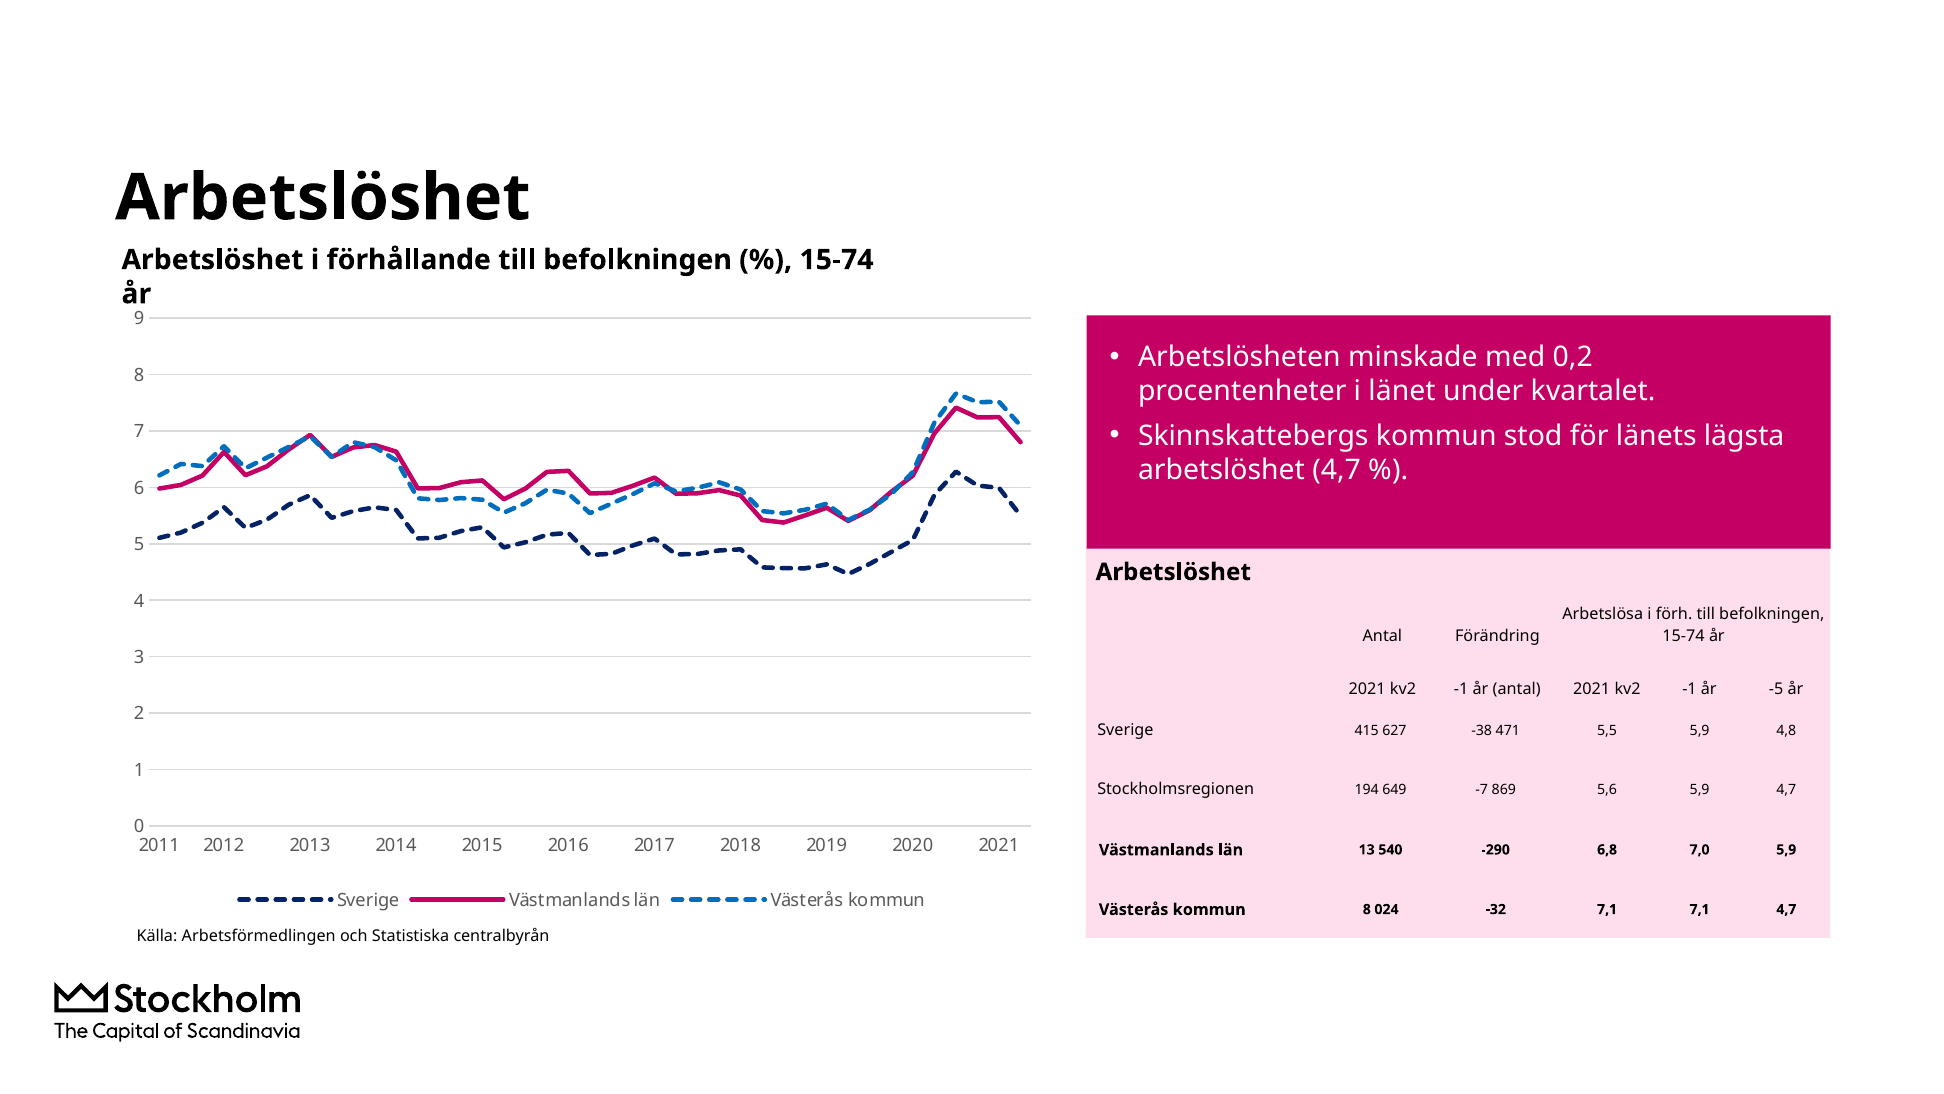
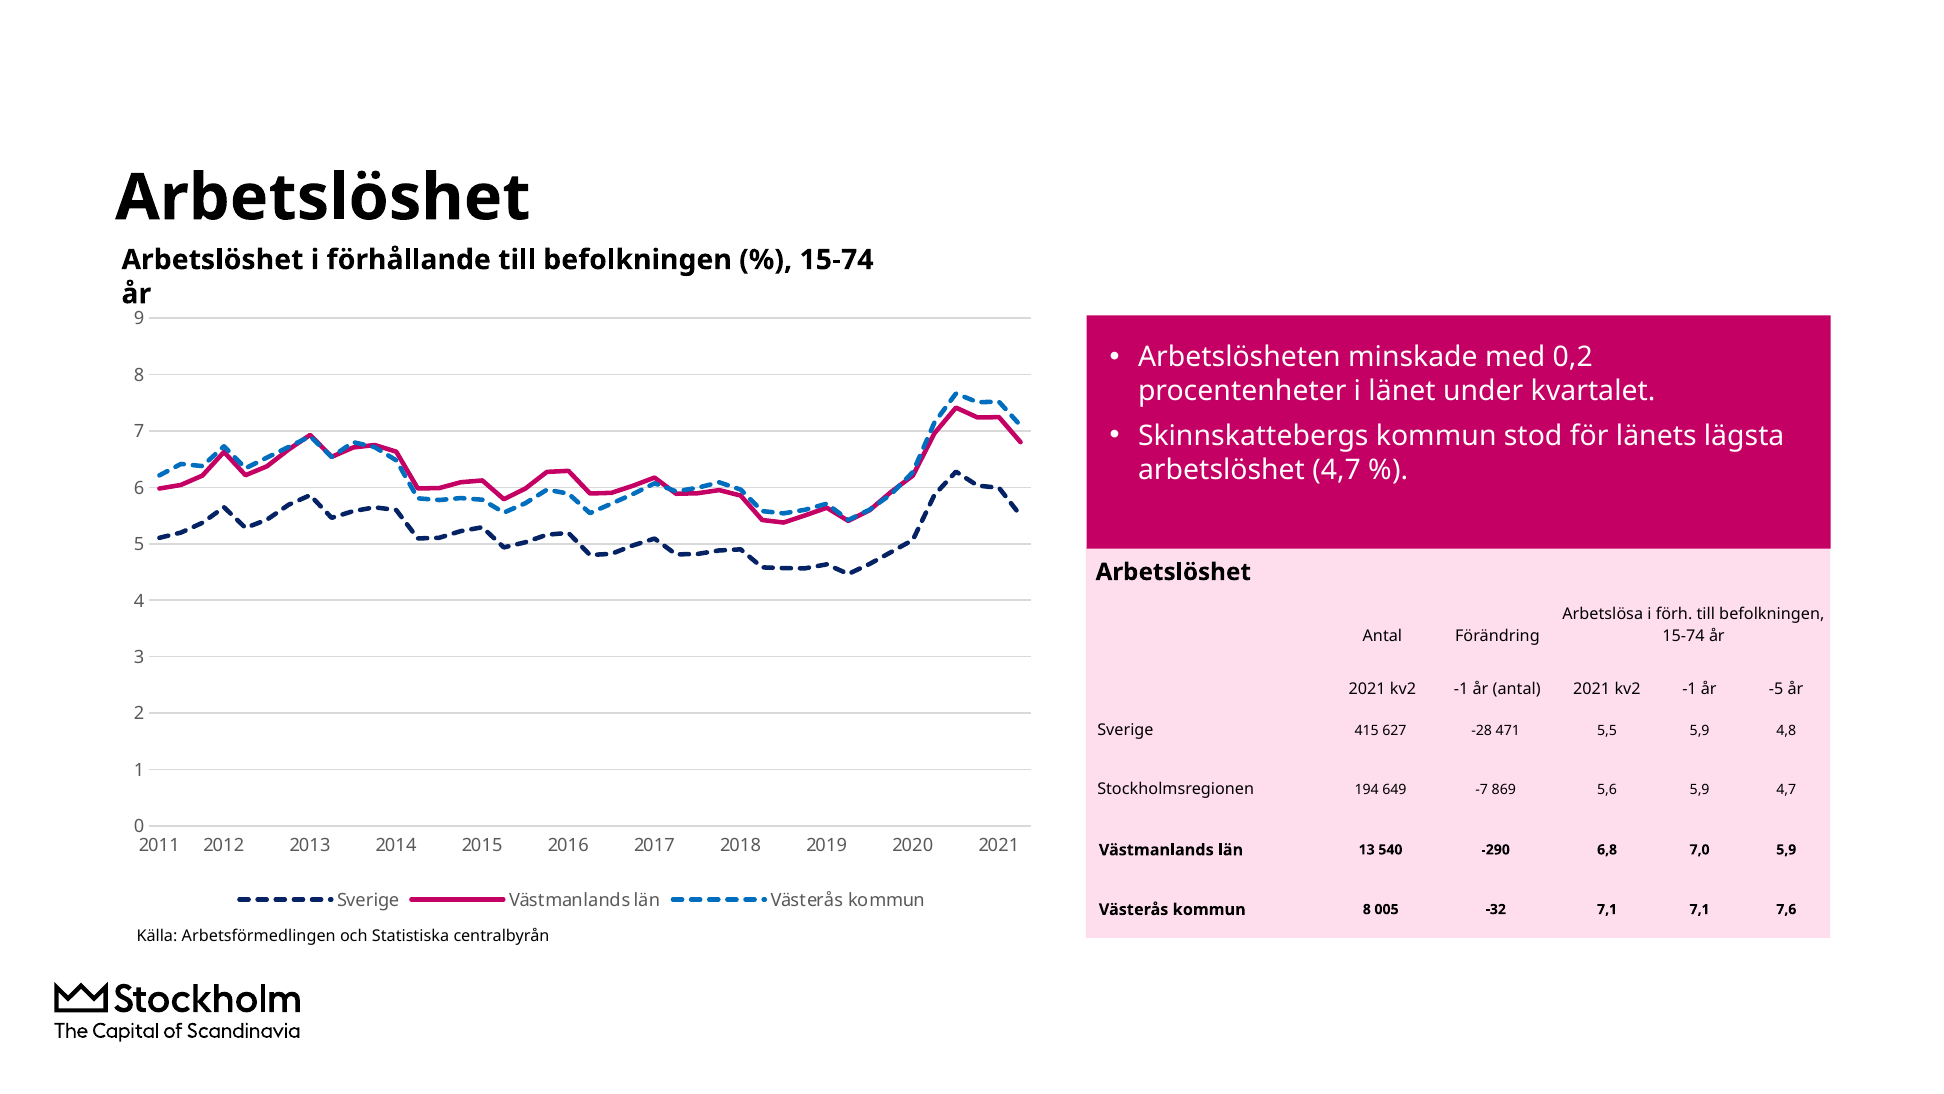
-38: -38 -> -28
024: 024 -> 005
7,1 4,7: 4,7 -> 7,6
